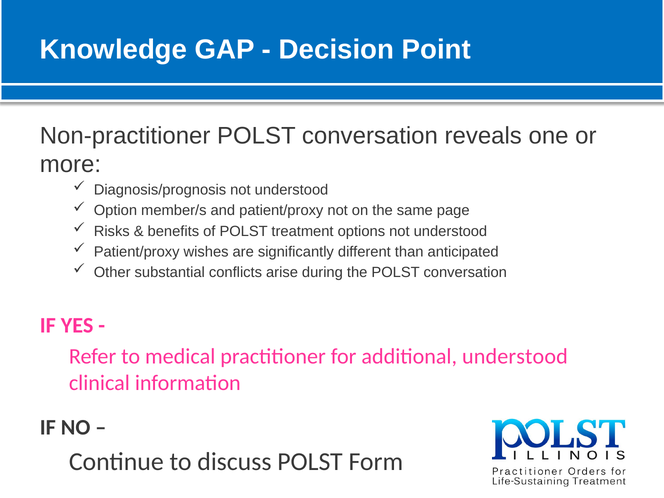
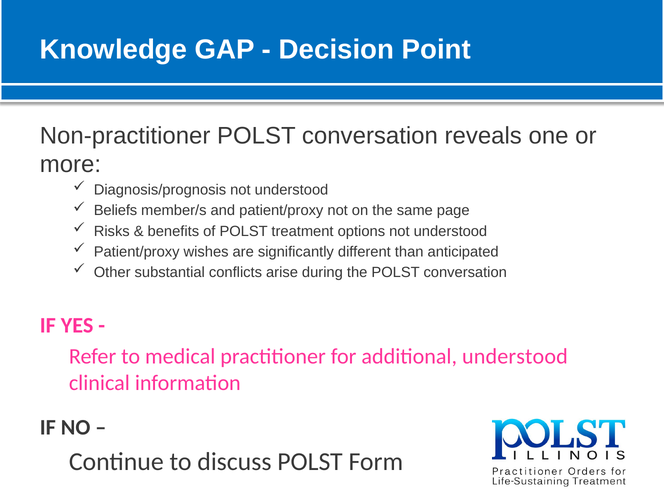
Option: Option -> Beliefs
